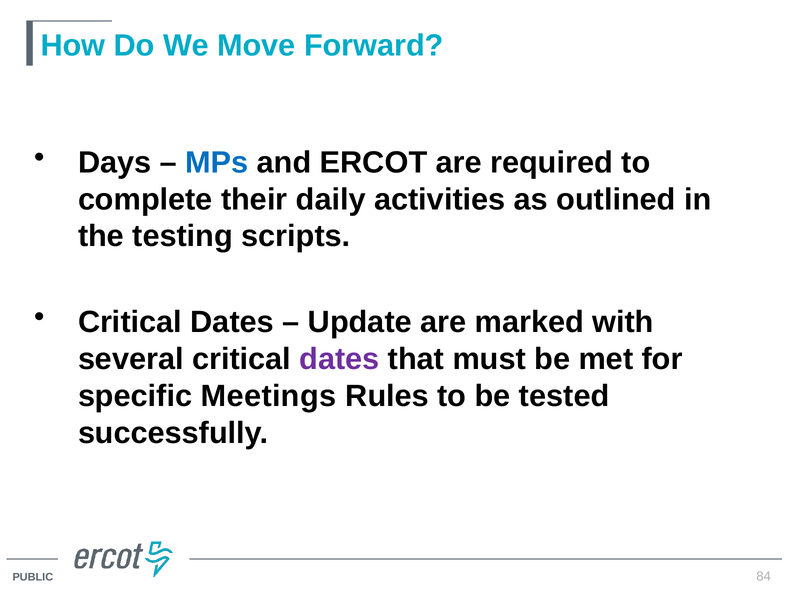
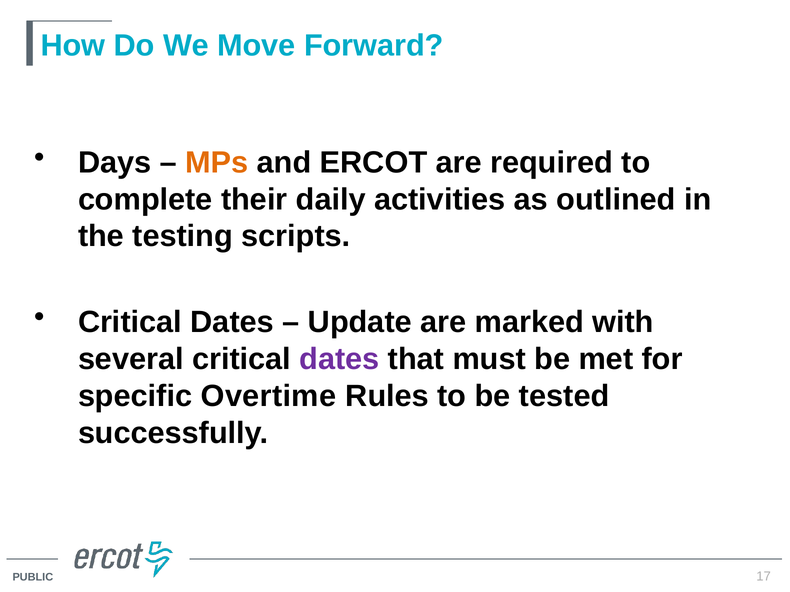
MPs colour: blue -> orange
Meetings: Meetings -> Overtime
84: 84 -> 17
